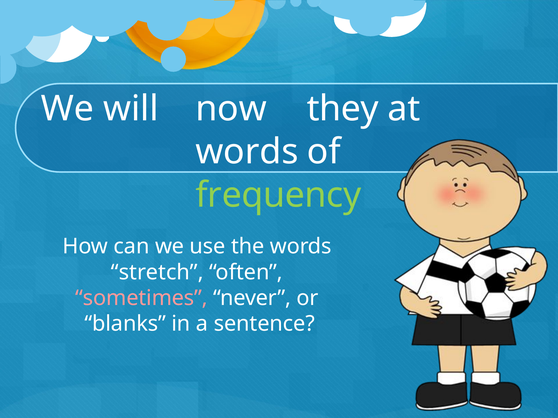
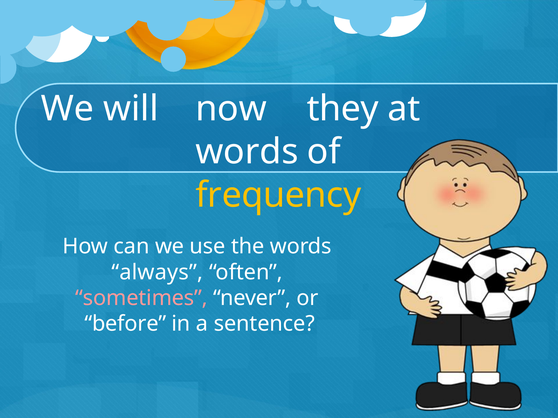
frequency colour: light green -> yellow
stretch: stretch -> always
blanks: blanks -> before
